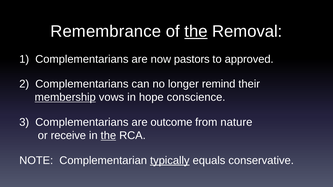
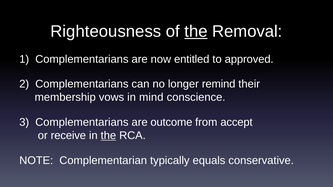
Remembrance: Remembrance -> Righteousness
pastors: pastors -> entitled
membership underline: present -> none
hope: hope -> mind
nature: nature -> accept
typically underline: present -> none
